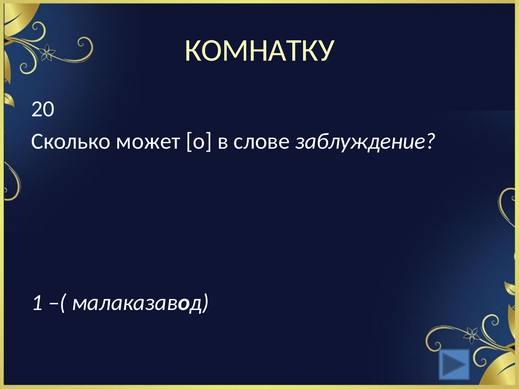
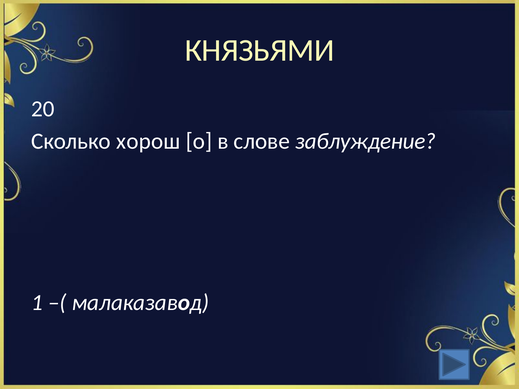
КОМНАТКУ: КОМНАТКУ -> КНЯЗЬЯМИ
может: может -> хорош
